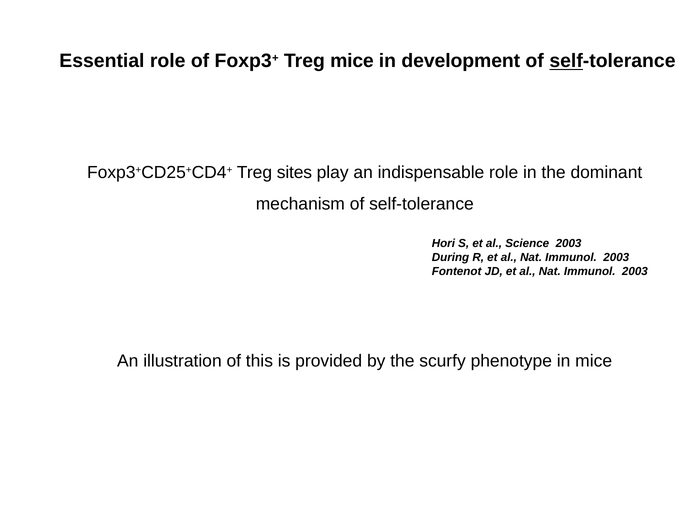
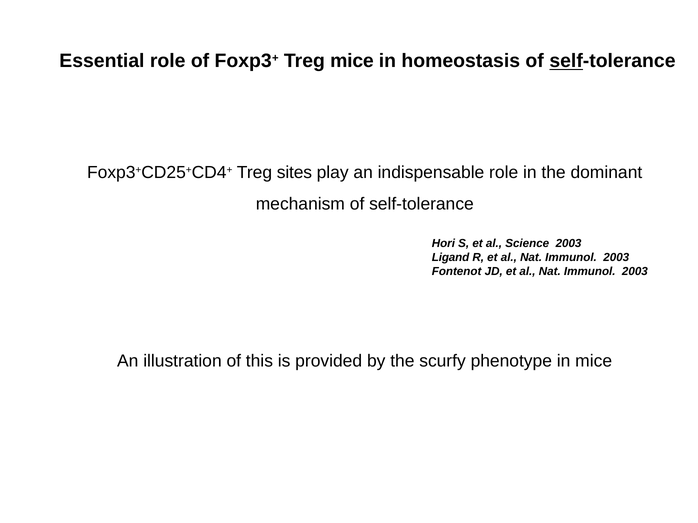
development: development -> homeostasis
During: During -> Ligand
